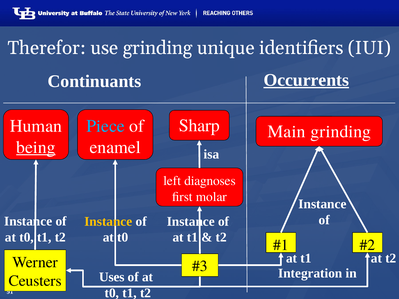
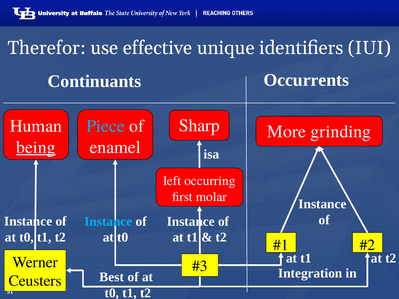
use grinding: grinding -> effective
Occurrents underline: present -> none
Main: Main -> More
diagnoses: diagnoses -> occurring
Instance at (108, 222) colour: yellow -> light blue
Uses: Uses -> Best
